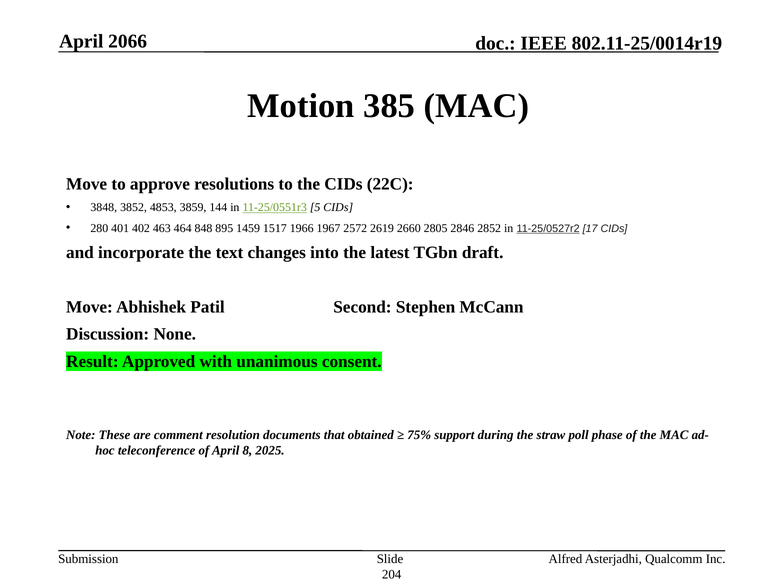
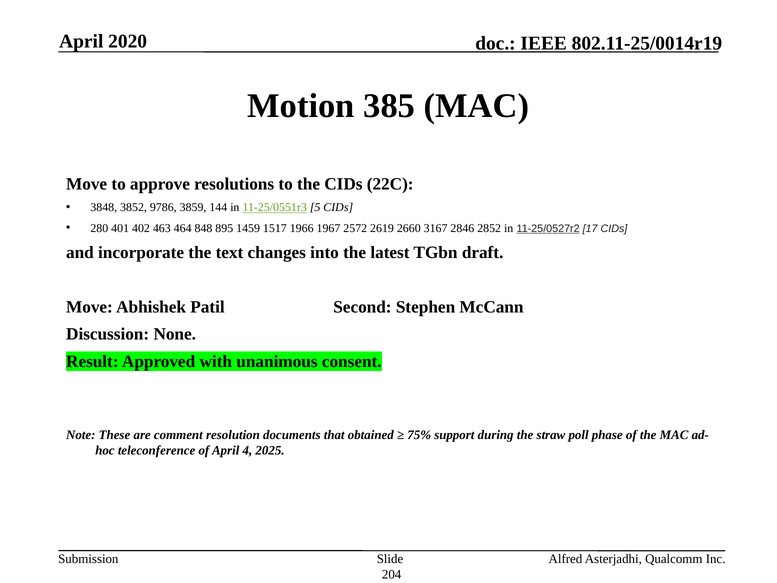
2066: 2066 -> 2020
4853: 4853 -> 9786
2805: 2805 -> 3167
8: 8 -> 4
